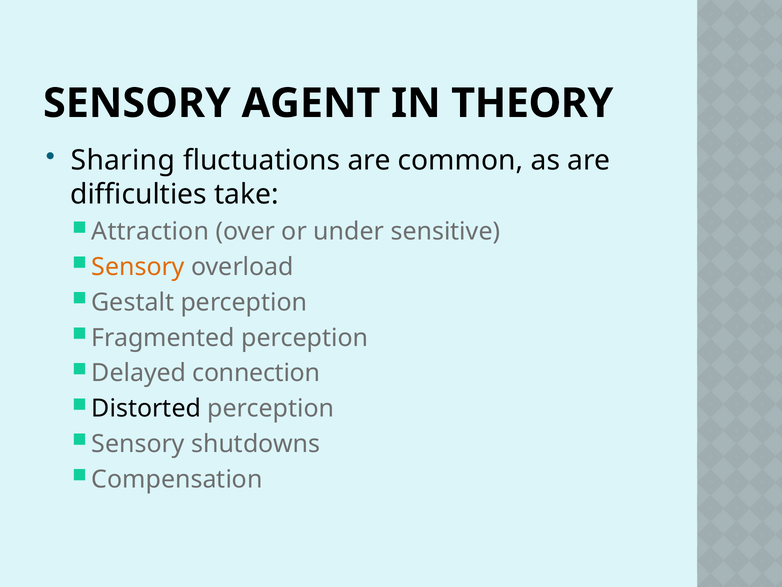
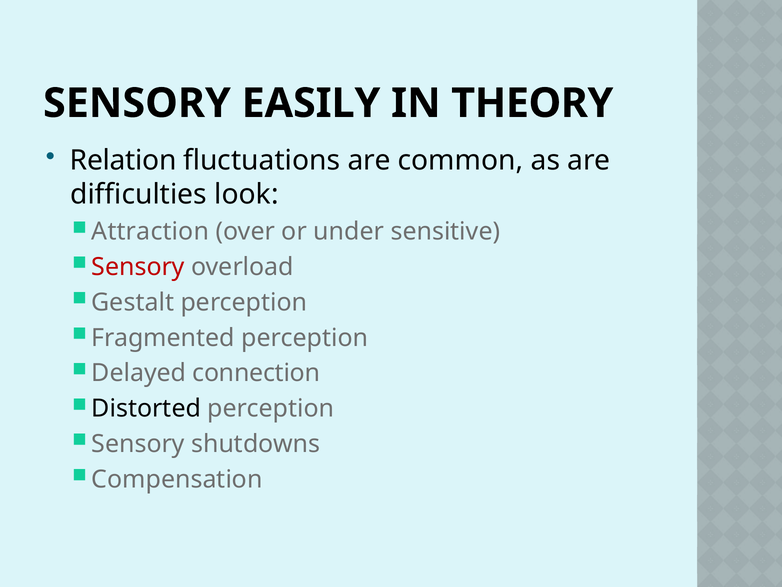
AGENT: AGENT -> EASILY
Sharing: Sharing -> Relation
take: take -> look
Sensory at (138, 267) colour: orange -> red
